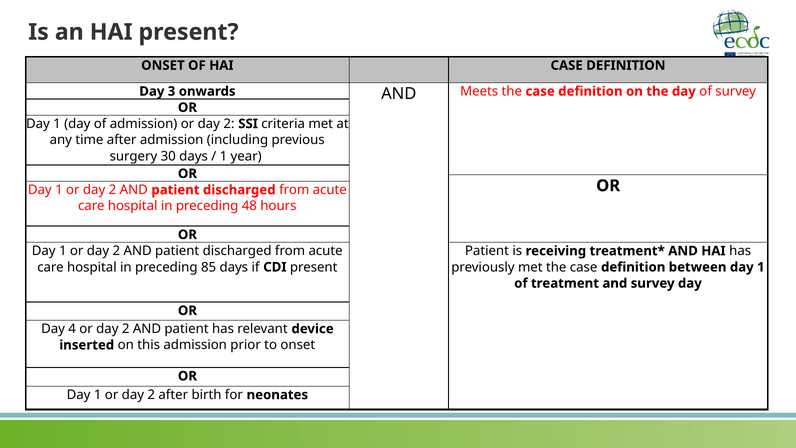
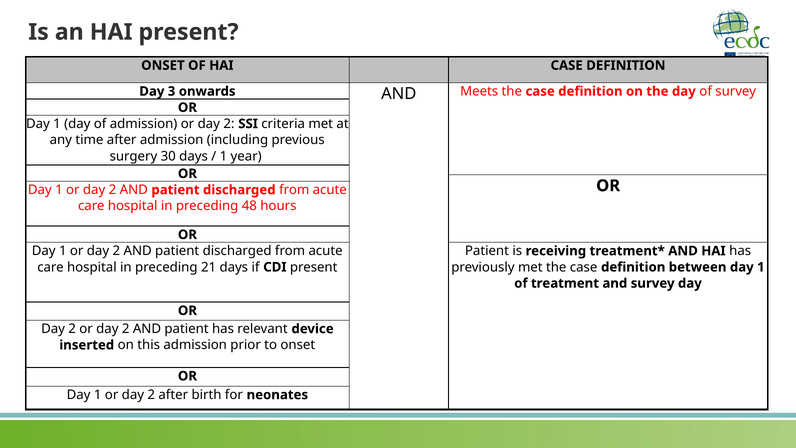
85: 85 -> 21
4 at (72, 329): 4 -> 2
